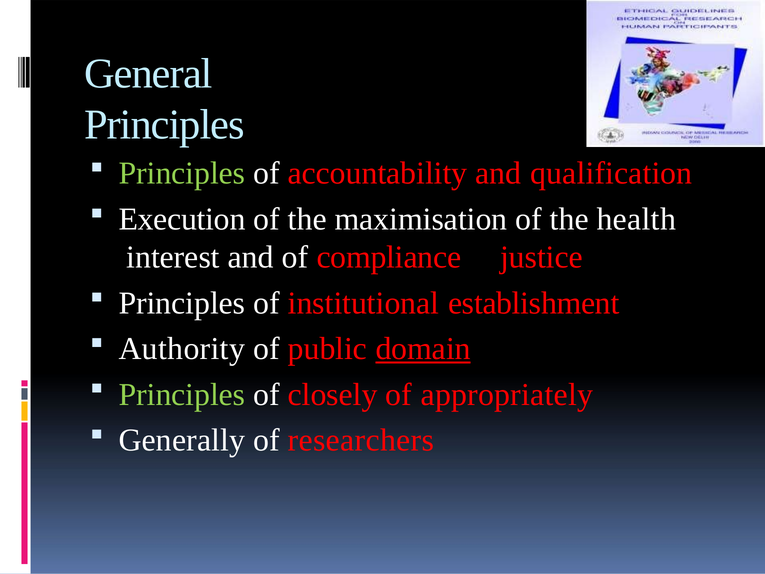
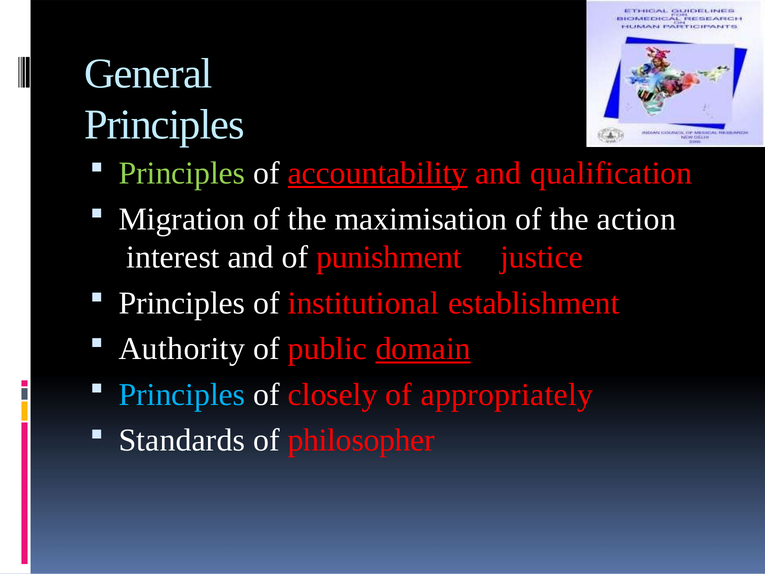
accountability underline: none -> present
Execution: Execution -> Migration
health: health -> action
compliance: compliance -> punishment
Principles at (182, 394) colour: light green -> light blue
Generally: Generally -> Standards
researchers: researchers -> philosopher
